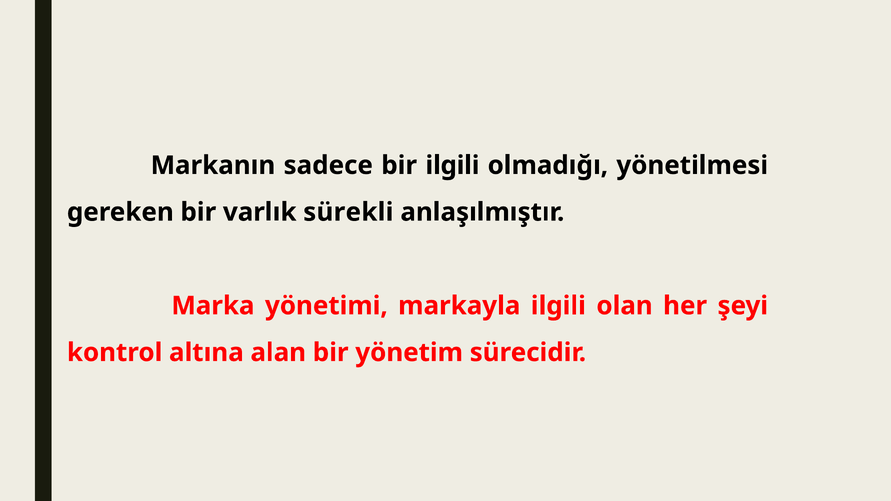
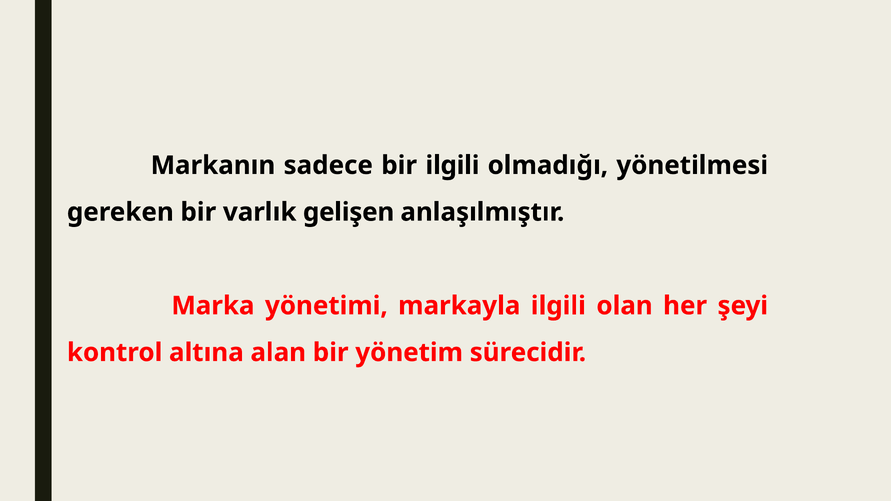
sürekli: sürekli -> gelişen
